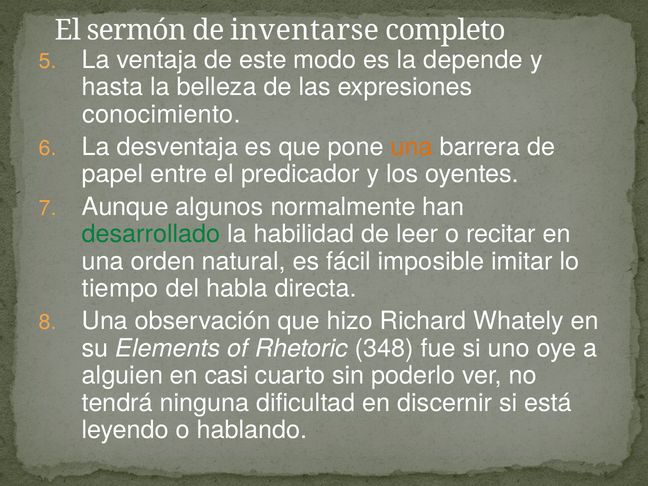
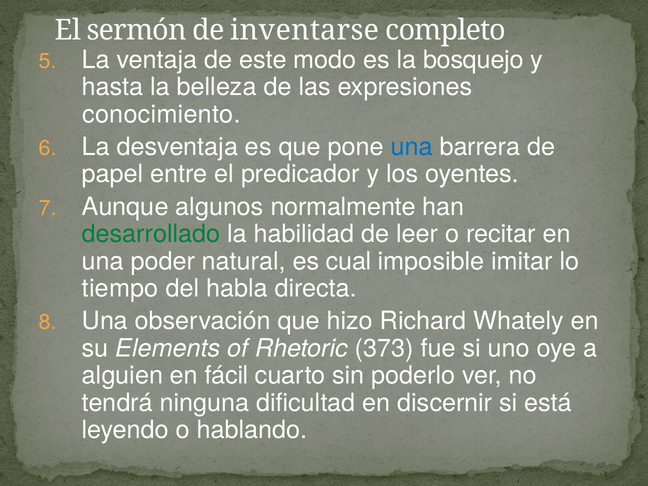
depende: depende -> bosquejo
una at (412, 147) colour: orange -> blue
orden: orden -> poder
fácil: fácil -> cual
348: 348 -> 373
casi: casi -> fácil
